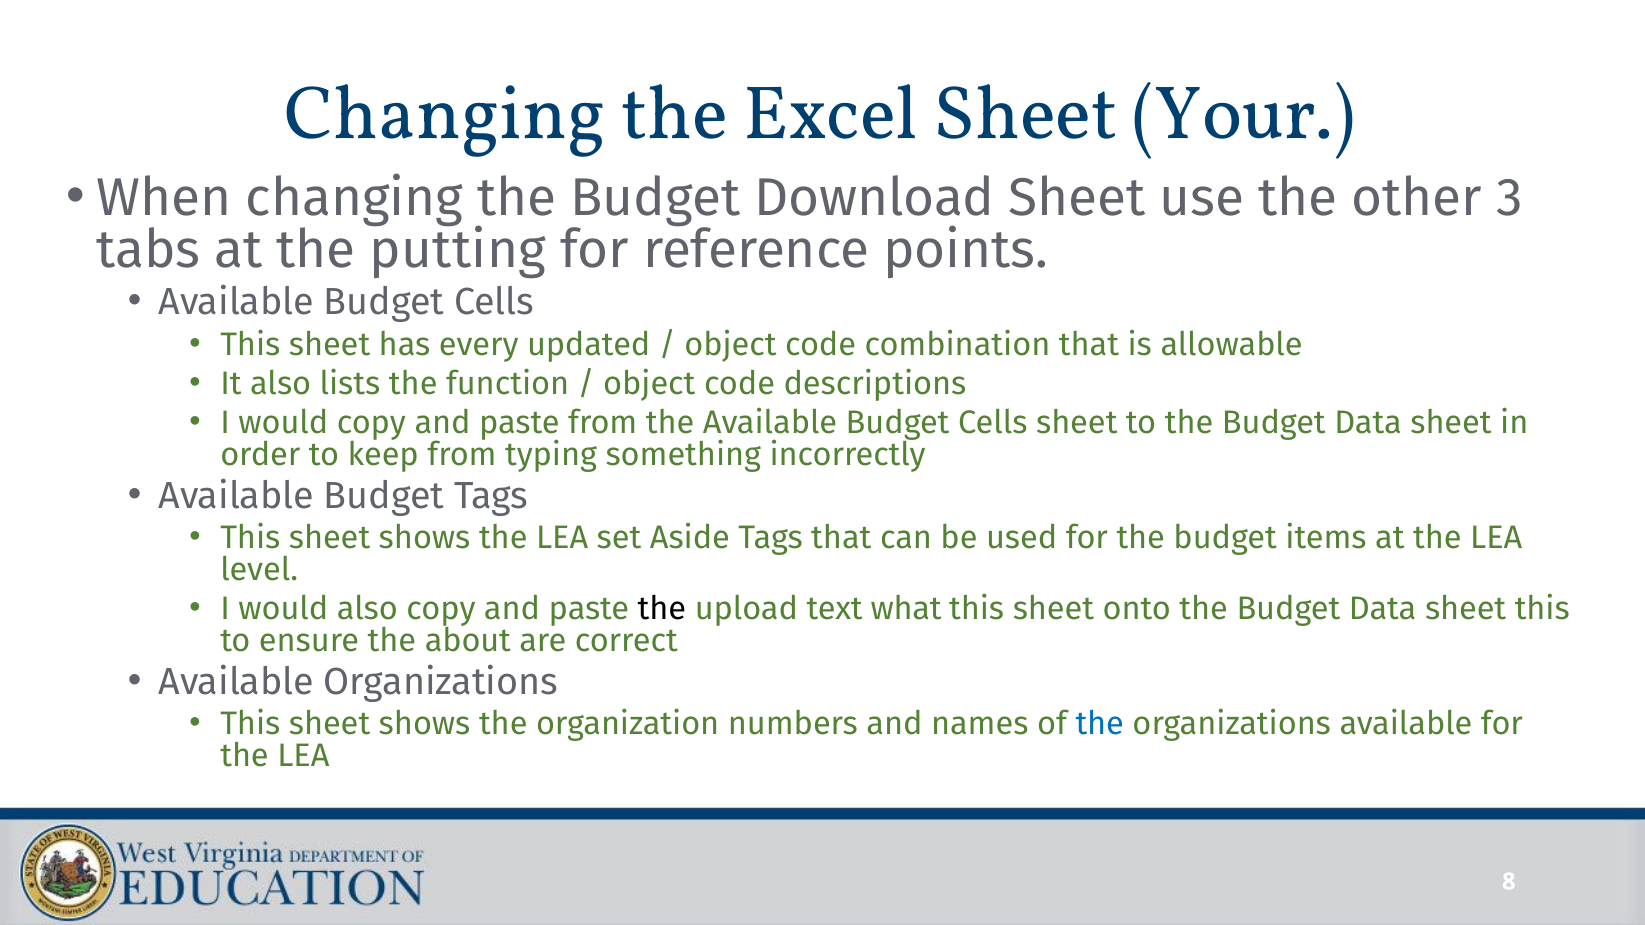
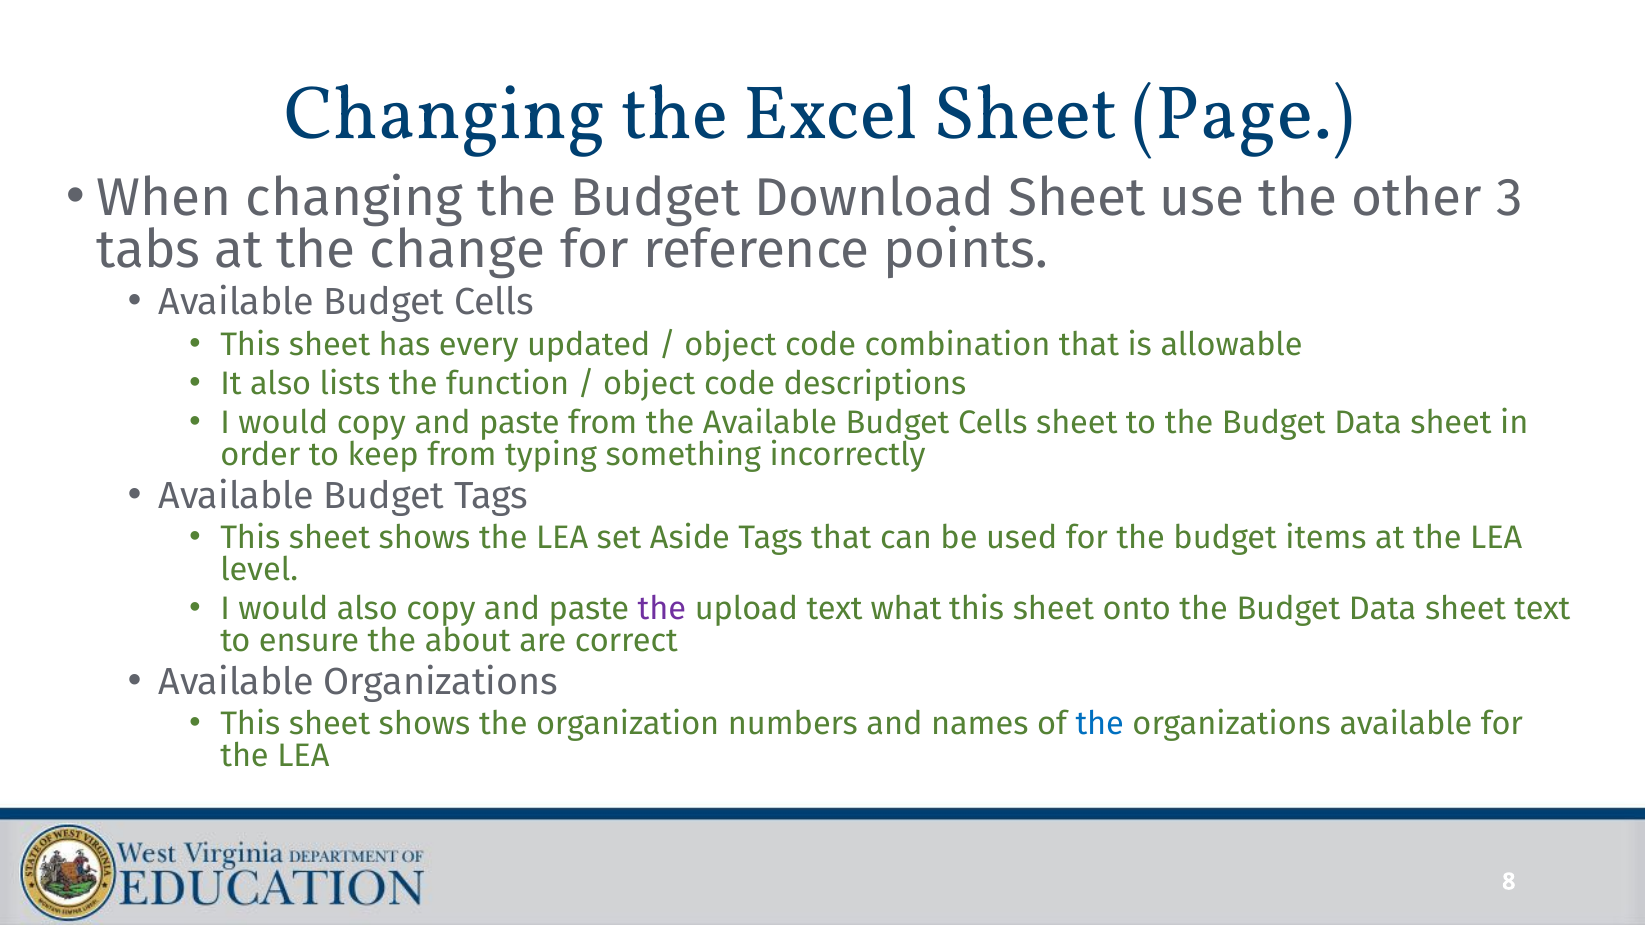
Your: Your -> Page
putting: putting -> change
the at (662, 609) colour: black -> purple
sheet this: this -> text
